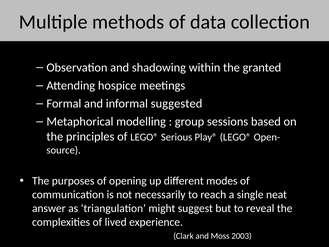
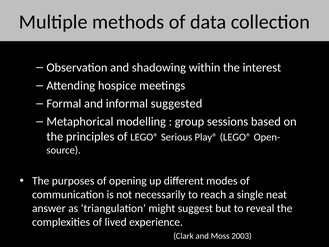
granted: granted -> interest
